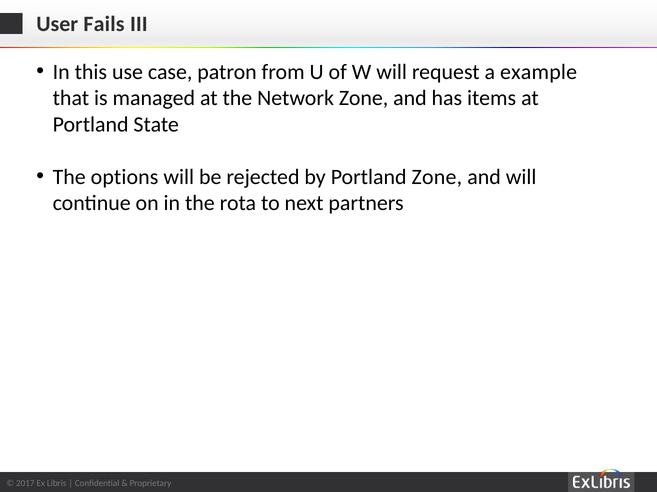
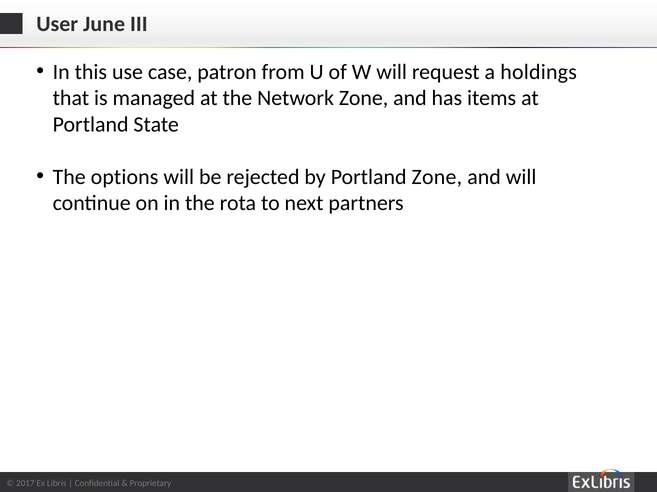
Fails: Fails -> June
example: example -> holdings
